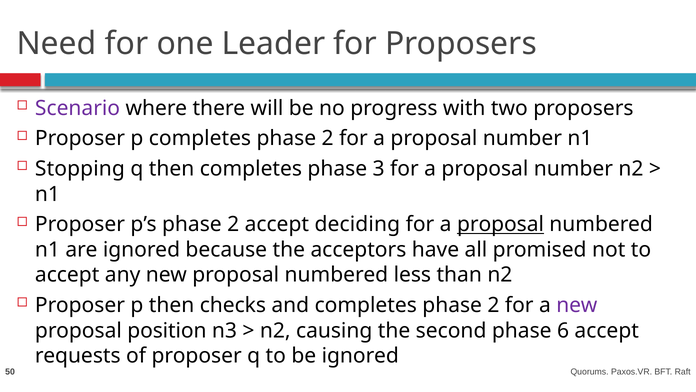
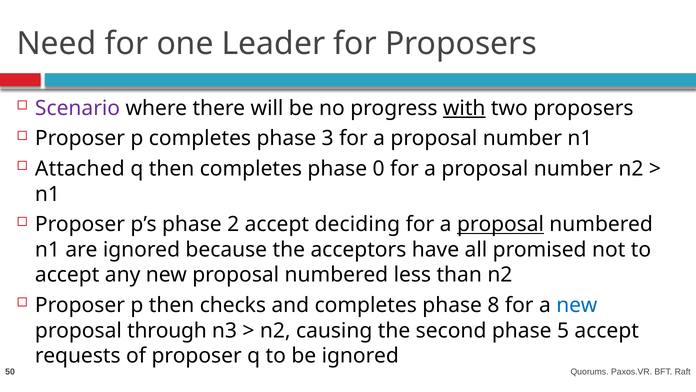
with underline: none -> present
p completes phase 2: 2 -> 3
Stopping: Stopping -> Attached
3: 3 -> 0
and completes phase 2: 2 -> 8
new at (577, 305) colour: purple -> blue
position: position -> through
6: 6 -> 5
